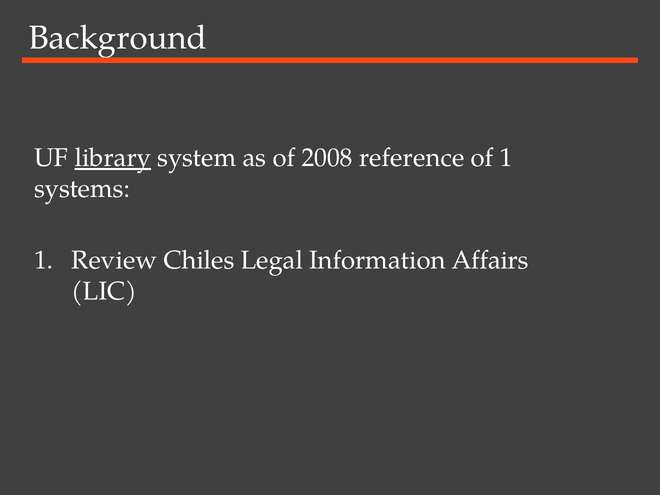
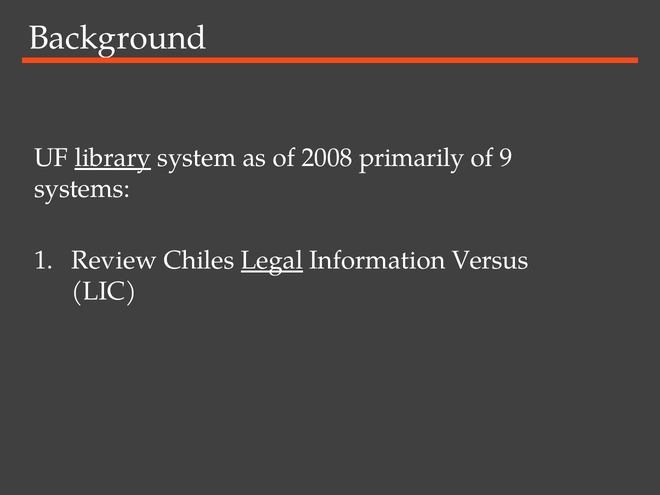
reference: reference -> primarily
of 1: 1 -> 9
Legal underline: none -> present
Affairs: Affairs -> Versus
